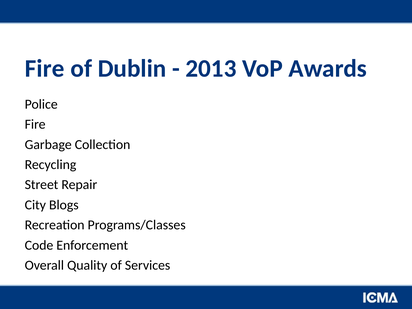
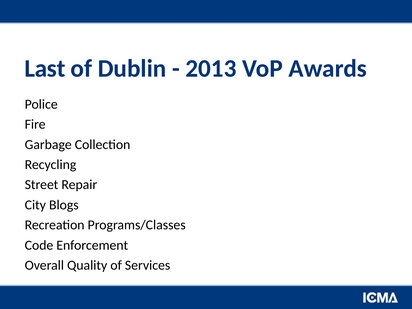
Fire at (45, 69): Fire -> Last
